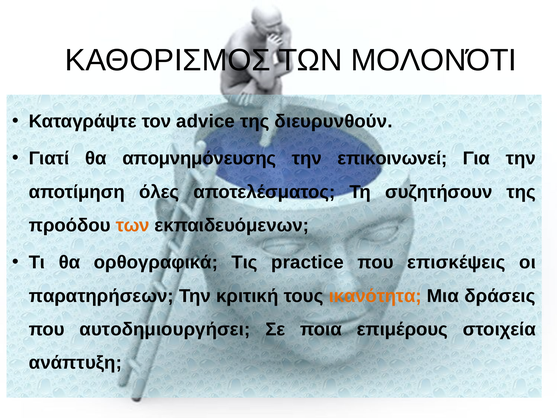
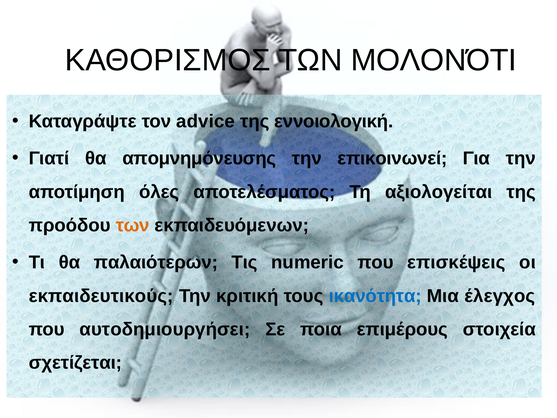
διευρυνθούν: διευρυνθούν -> εννοιολογική
συζητήσουν: συζητήσουν -> αξιολογείται
ορθογραφικά: ορθογραφικά -> παλαιότερων
practice: practice -> numeric
παρατηρήσεων: παρατηρήσεων -> εκπαιδευτικούς
ικανότητα colour: orange -> blue
δράσεις: δράσεις -> έλεγχος
ανάπτυξη: ανάπτυξη -> σχετίζεται
